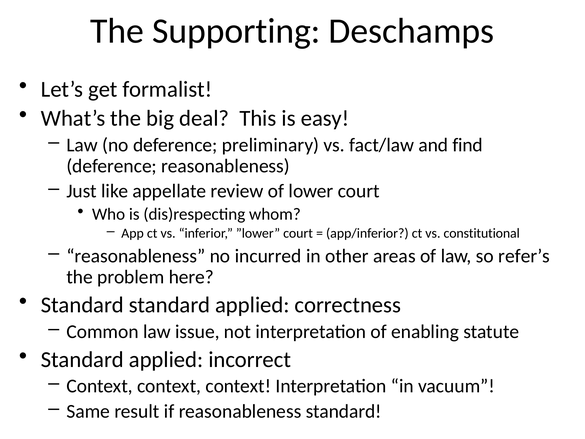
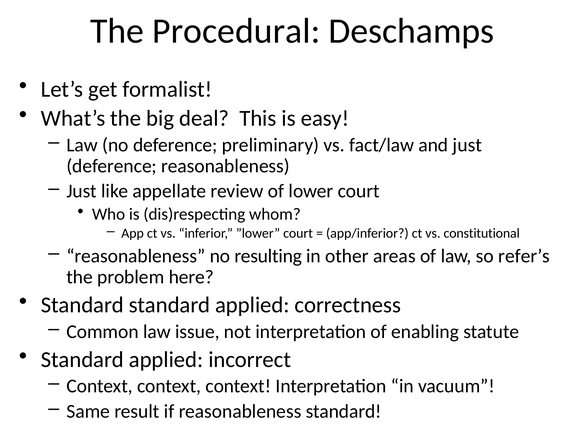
Supporting: Supporting -> Procedural
and find: find -> just
incurred: incurred -> resulting
